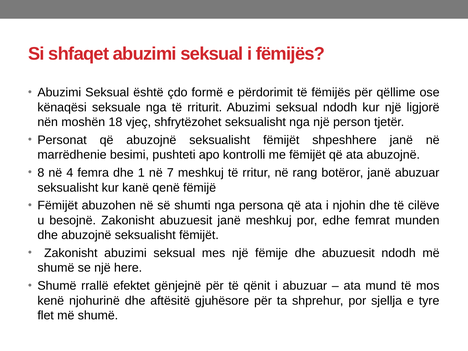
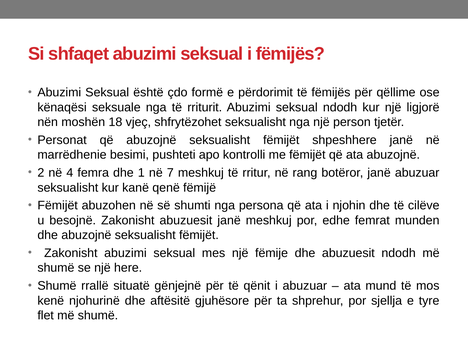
8: 8 -> 2
efektet: efektet -> situatë
